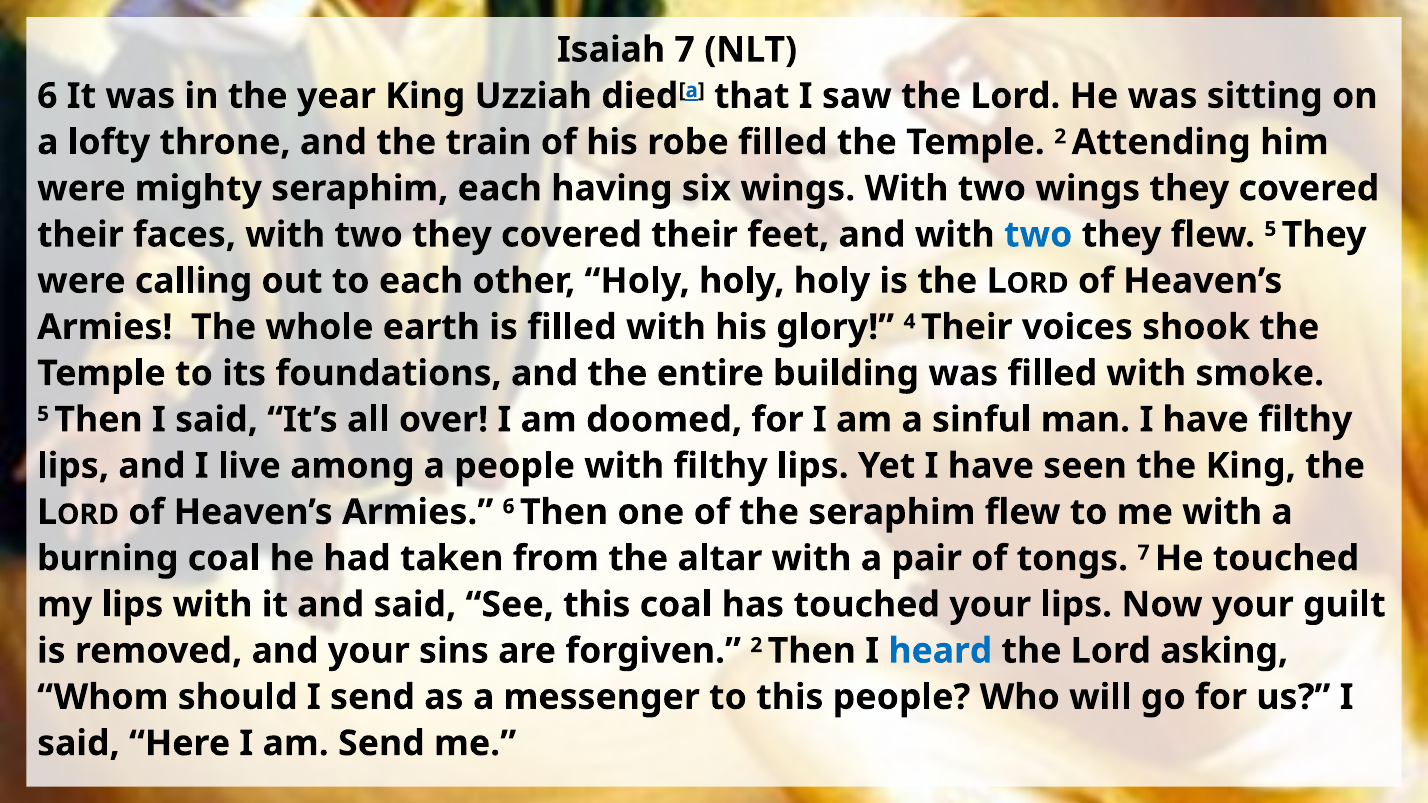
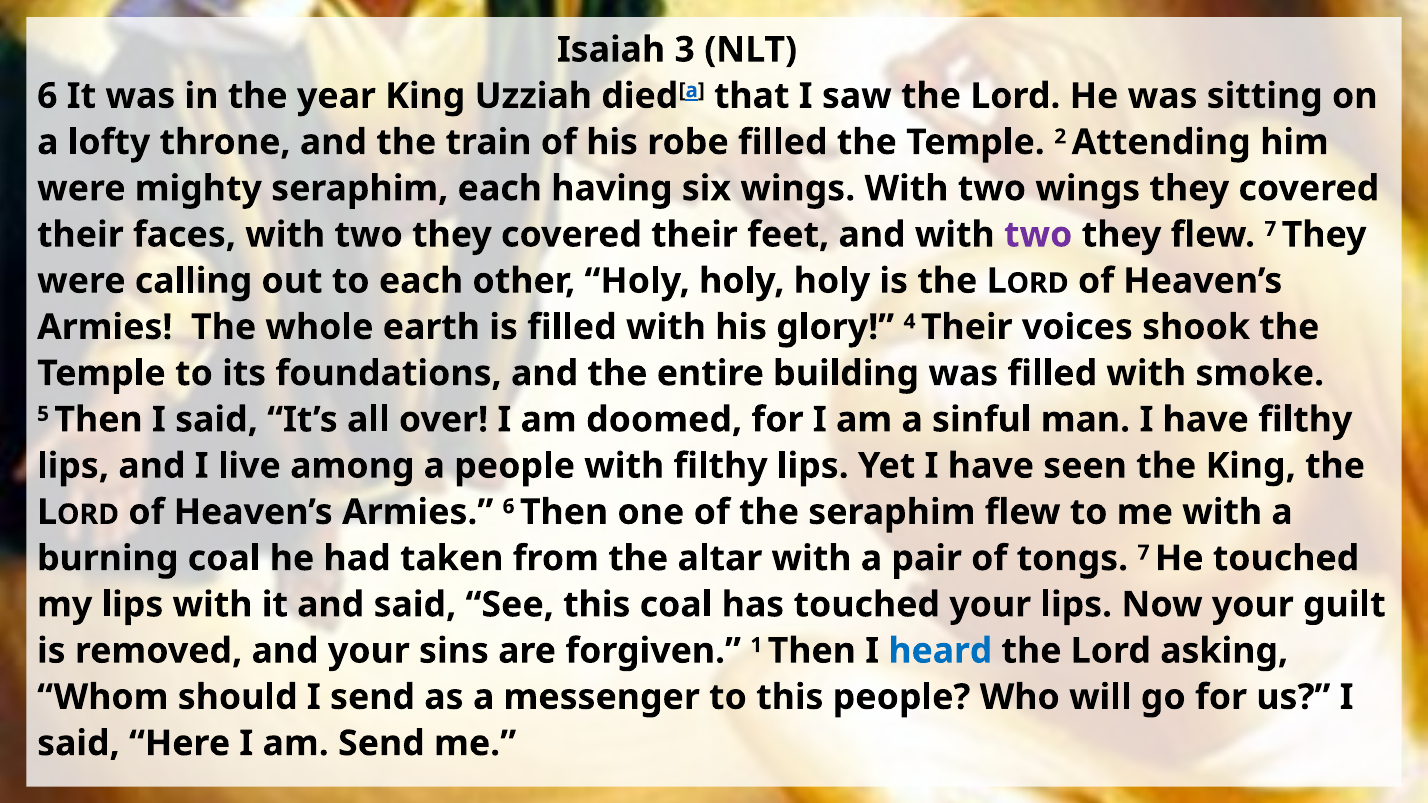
Isaiah 7: 7 -> 3
two at (1038, 235) colour: blue -> purple
flew 5: 5 -> 7
forgiven 2: 2 -> 1
